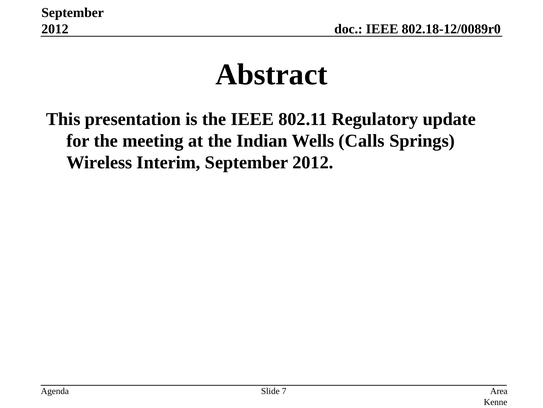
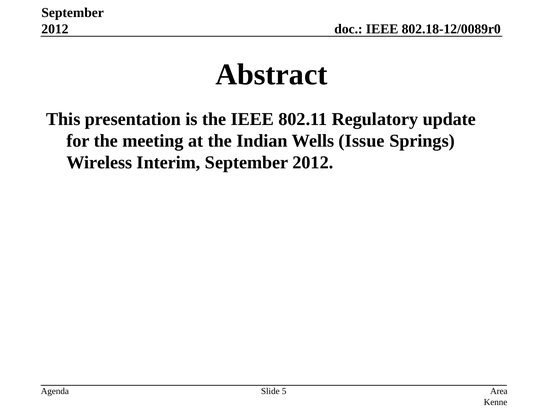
Calls: Calls -> Issue
7: 7 -> 5
